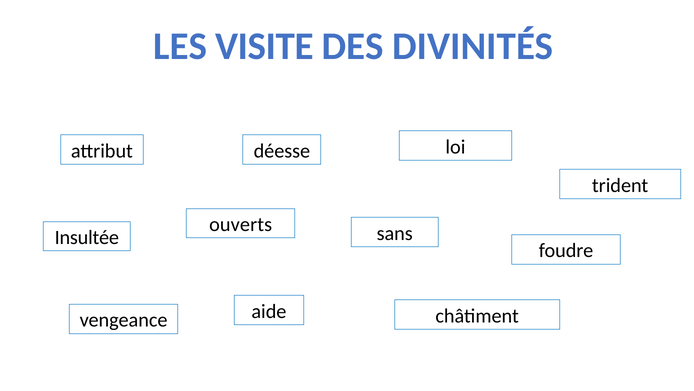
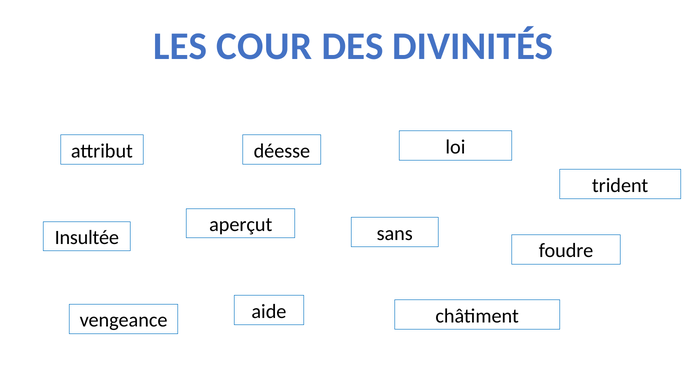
VISITE: VISITE -> COUR
ouverts: ouverts -> aperçut
